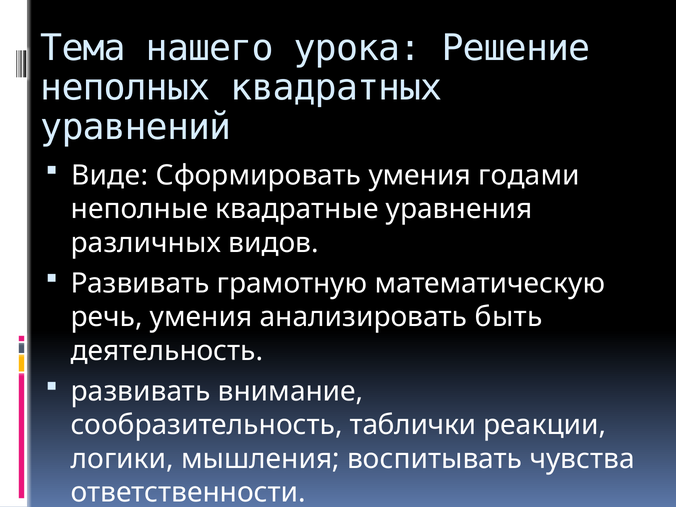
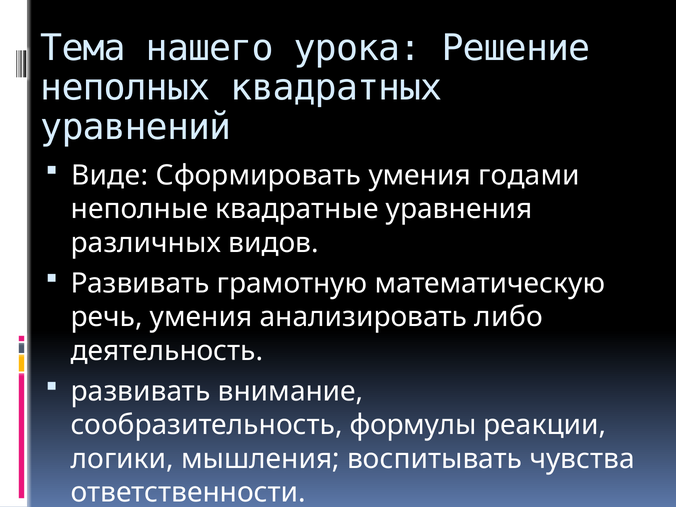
быть: быть -> либо
таблички: таблички -> формулы
